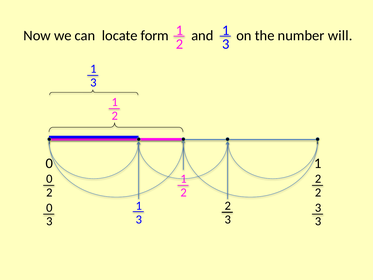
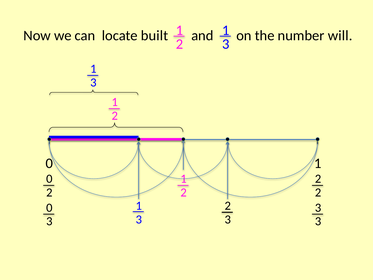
form: form -> built
